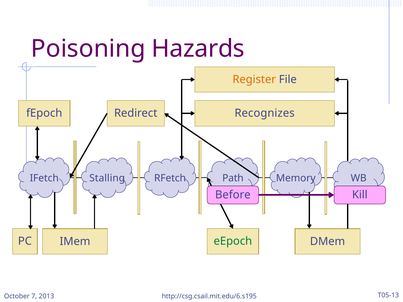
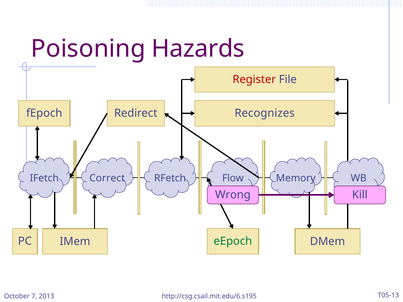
Register colour: orange -> red
Stalling: Stalling -> Correct
Path: Path -> Flow
Before: Before -> Wrong
